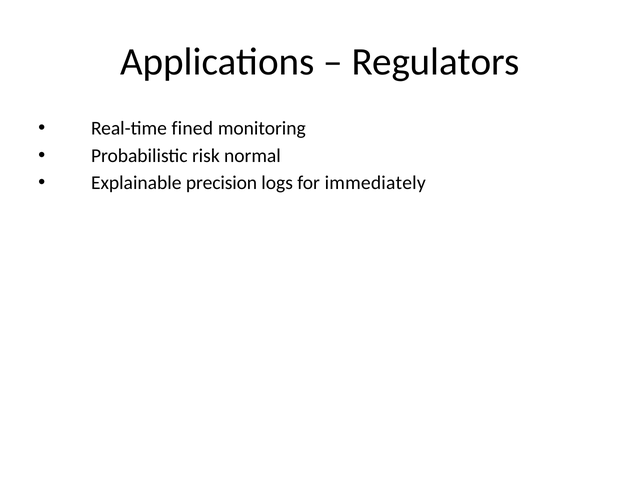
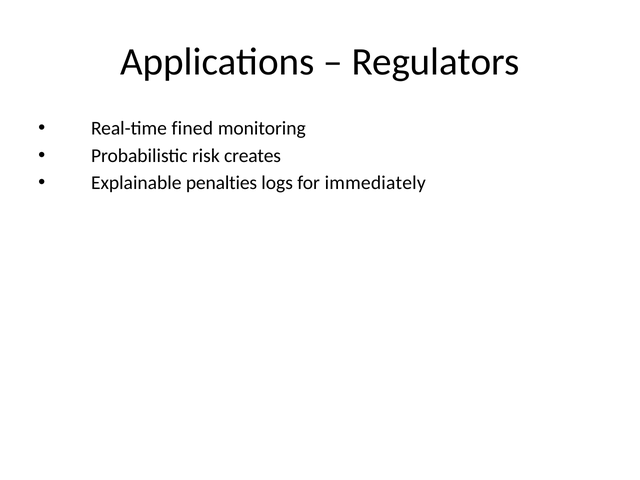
normal: normal -> creates
precision: precision -> penalties
